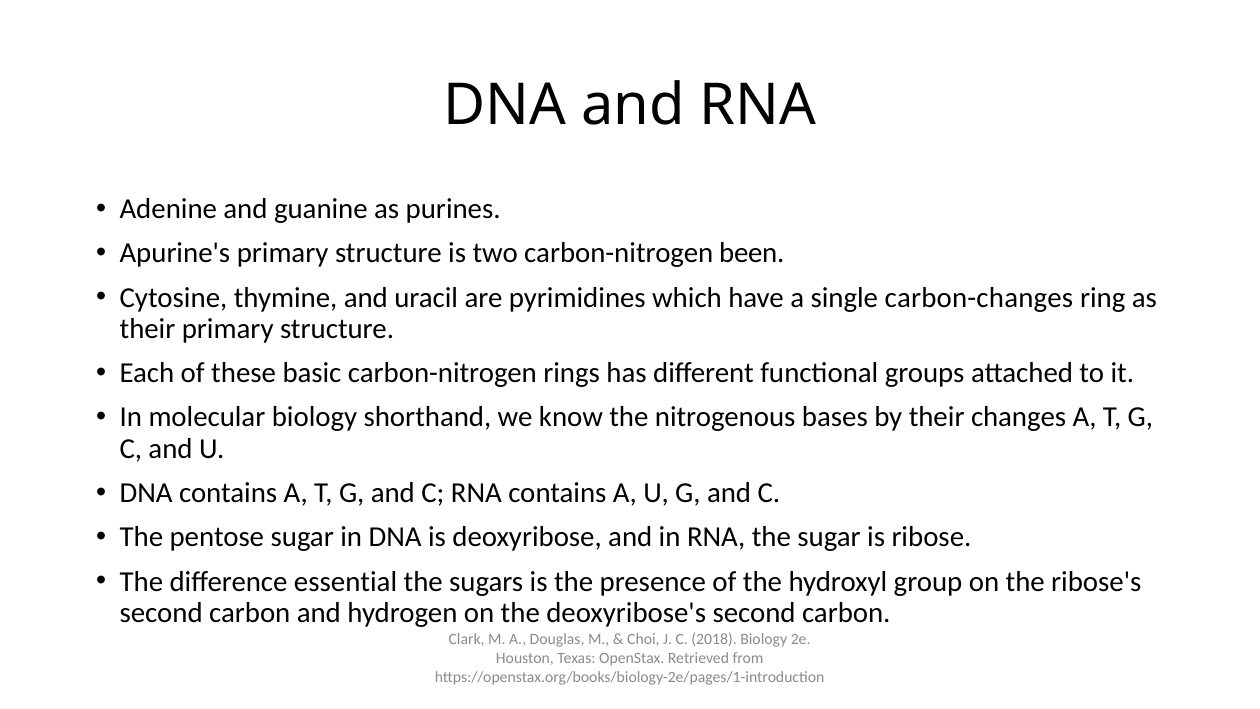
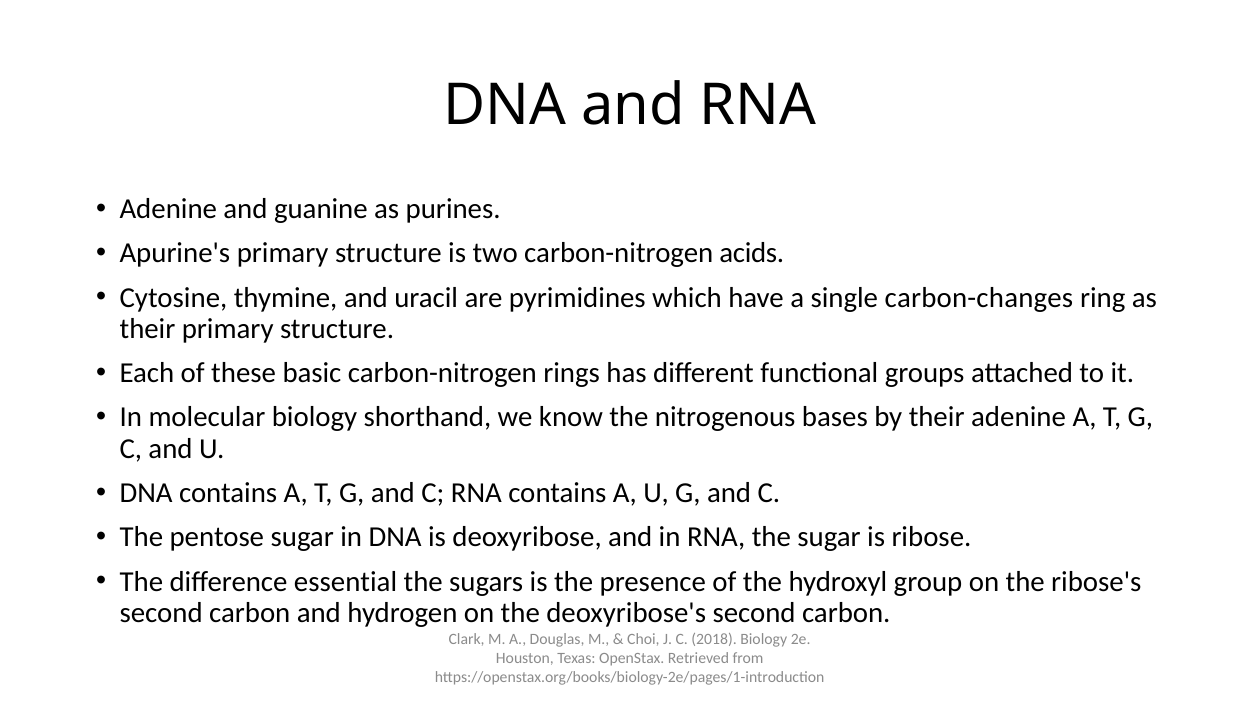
been: been -> acids
their changes: changes -> adenine
